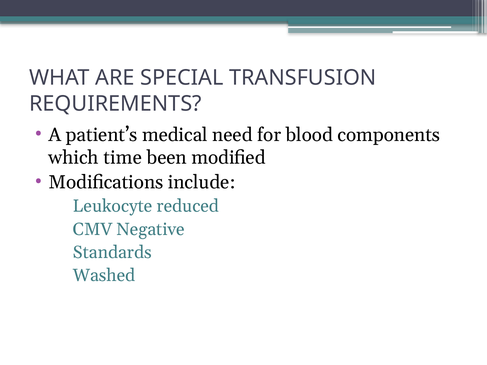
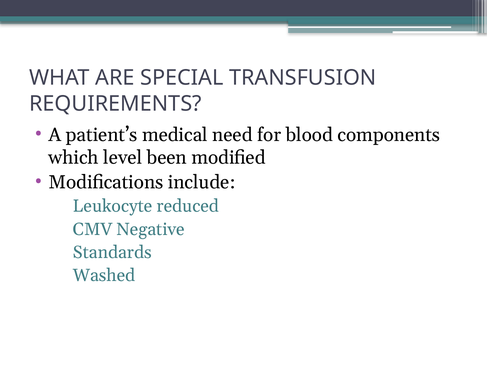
time: time -> level
